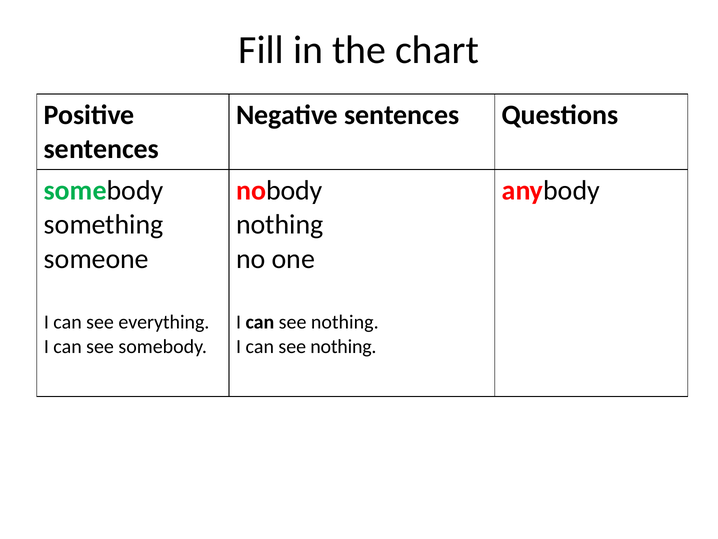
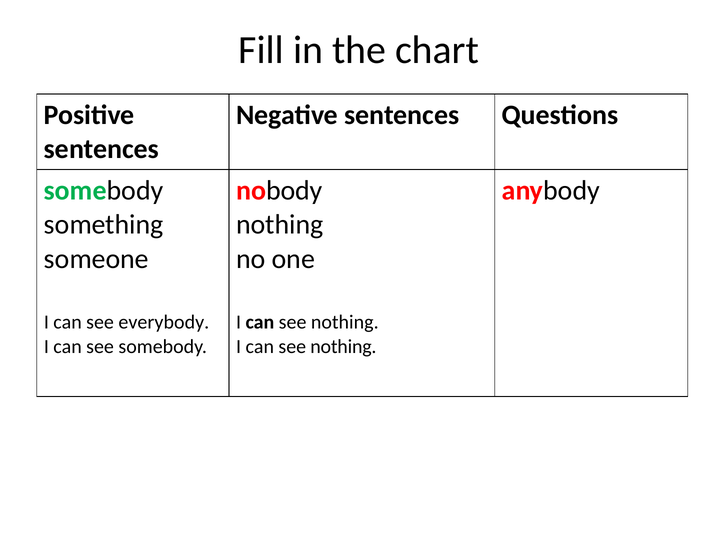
everything: everything -> everybody
